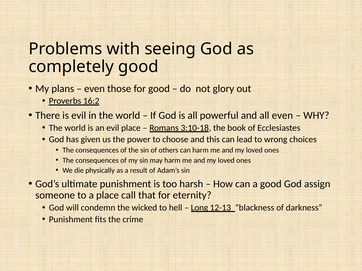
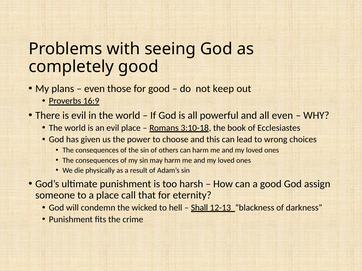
glory: glory -> keep
16:2: 16:2 -> 16:9
Long: Long -> Shall
